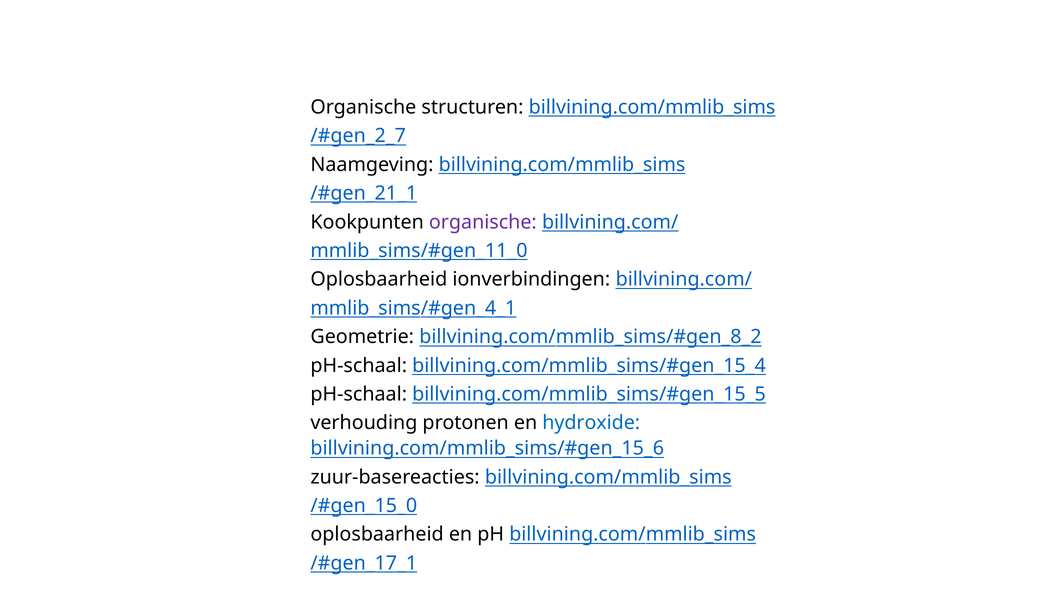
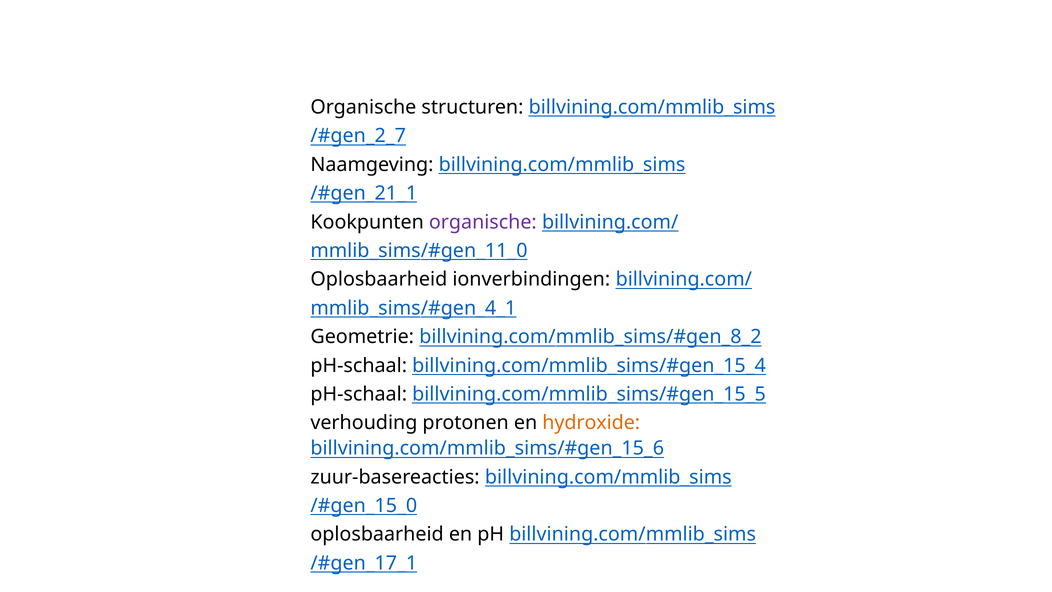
hydroxide colour: blue -> orange
